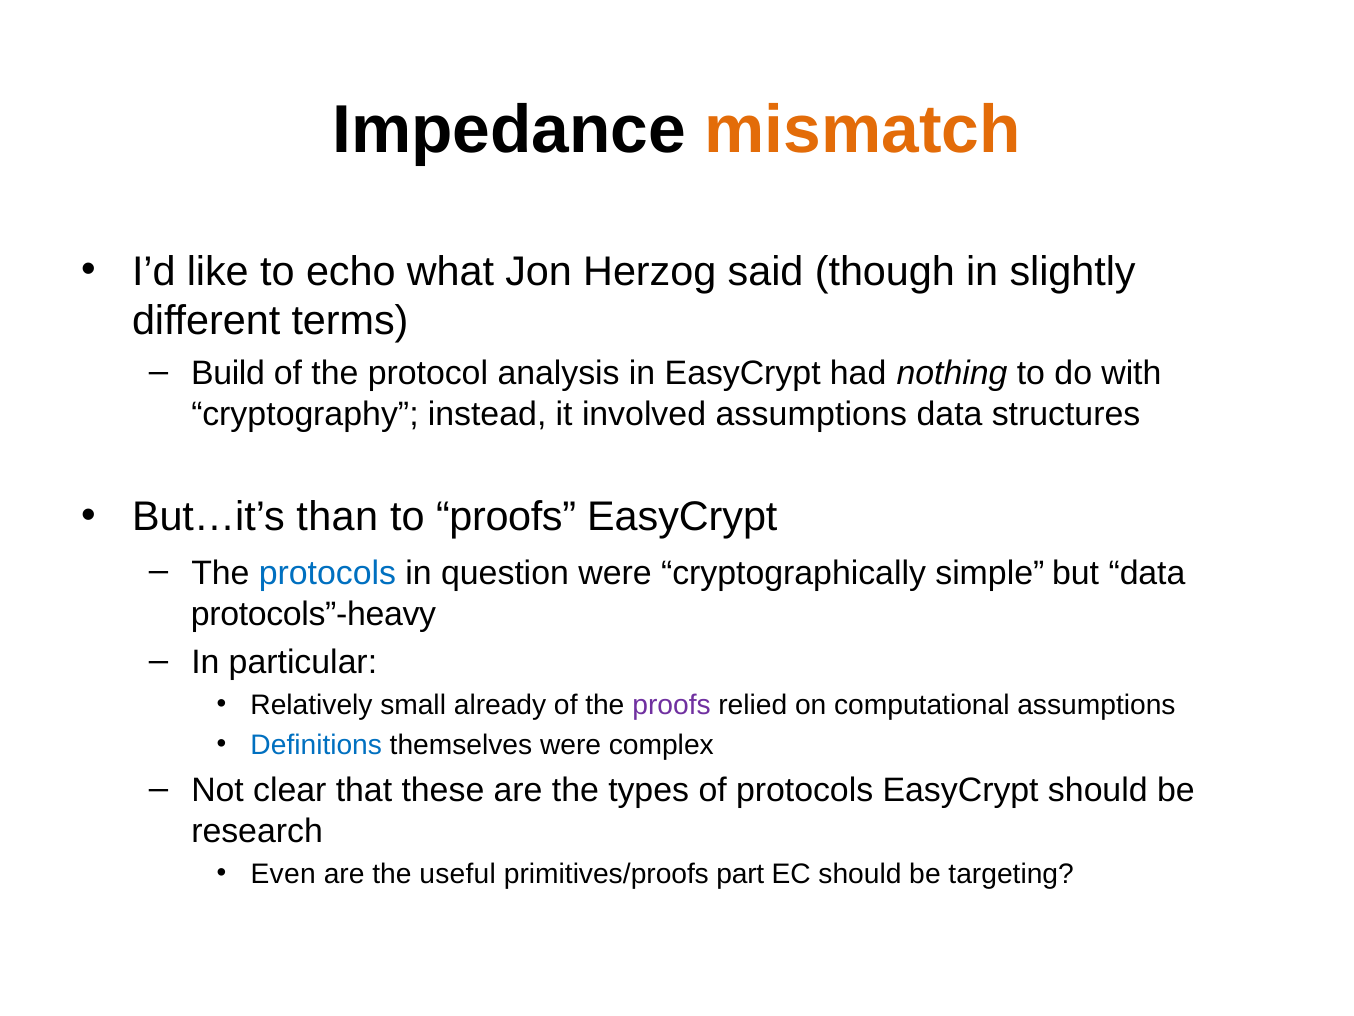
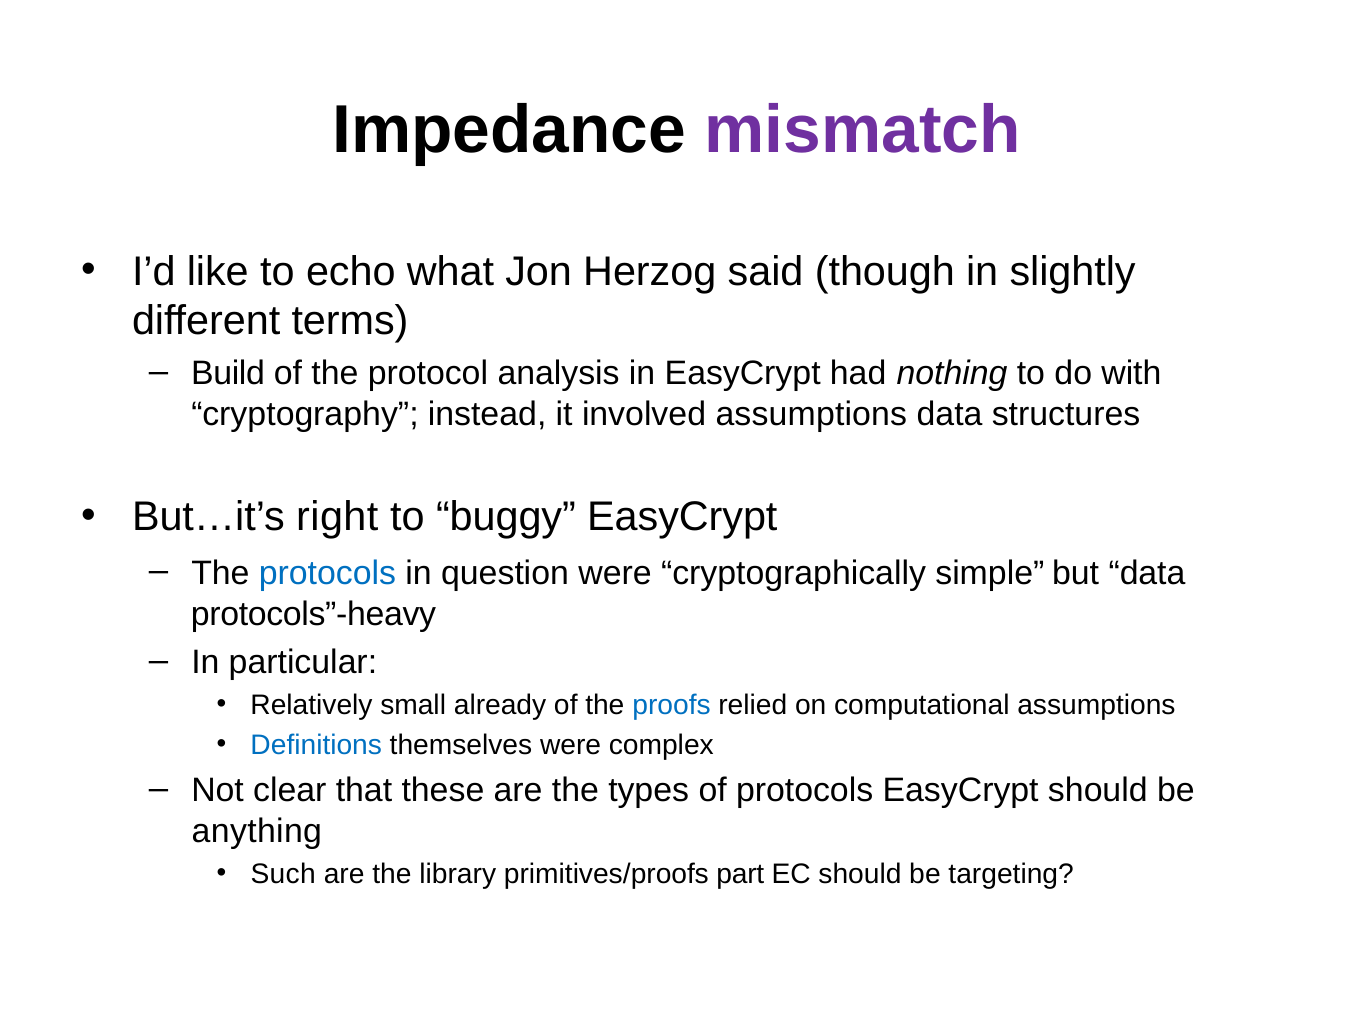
mismatch colour: orange -> purple
than: than -> right
to proofs: proofs -> buggy
proofs at (672, 705) colour: purple -> blue
research: research -> anything
Even: Even -> Such
useful: useful -> library
